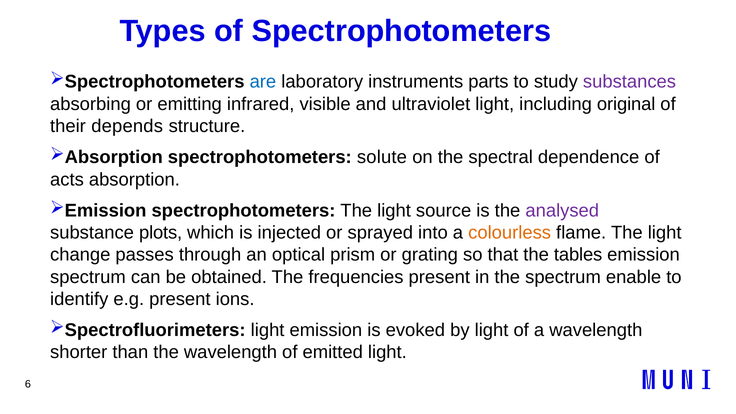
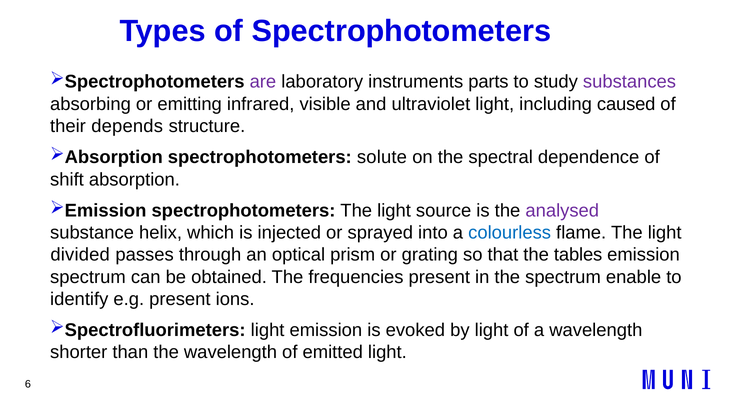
are colour: blue -> purple
original: original -> caused
acts: acts -> shift
plots: plots -> helix
colourless colour: orange -> blue
change: change -> divided
